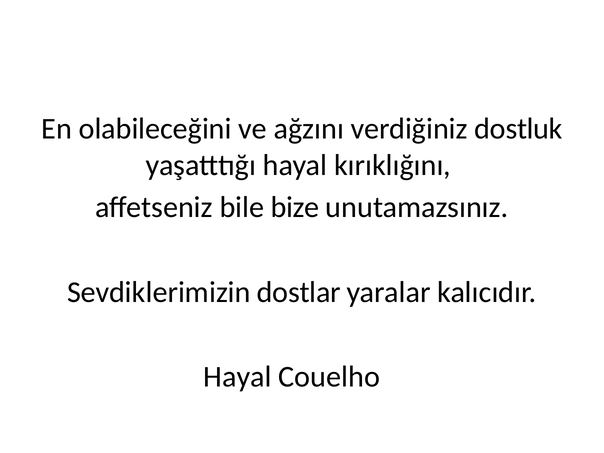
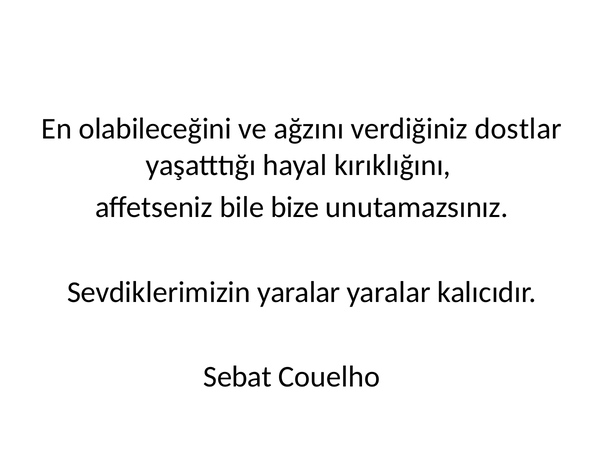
dostluk: dostluk -> dostlar
Sevdiklerimizin dostlar: dostlar -> yaralar
Hayal at (238, 377): Hayal -> Sebat
